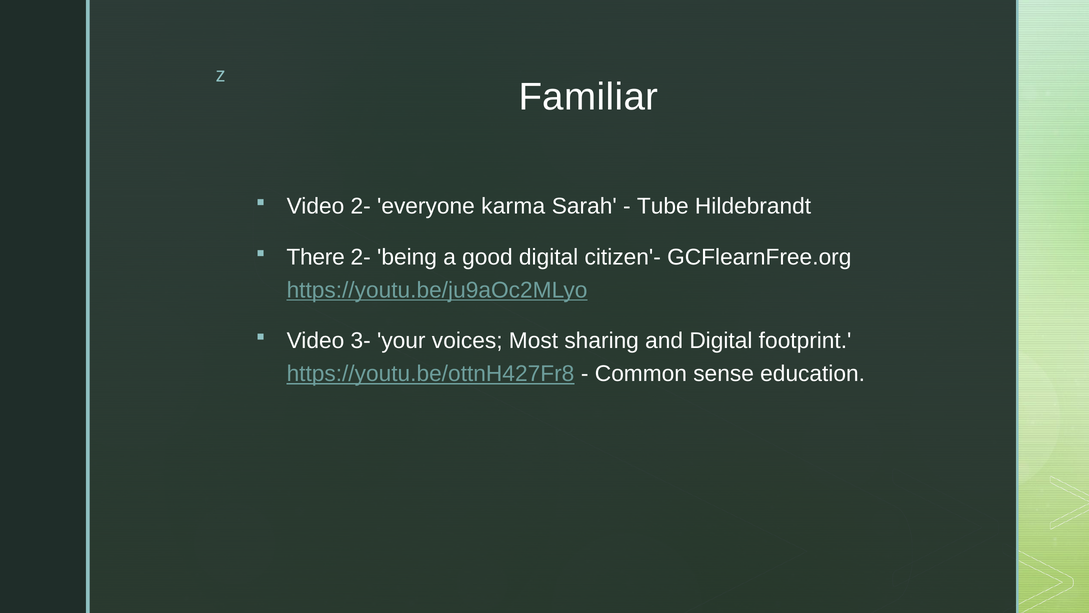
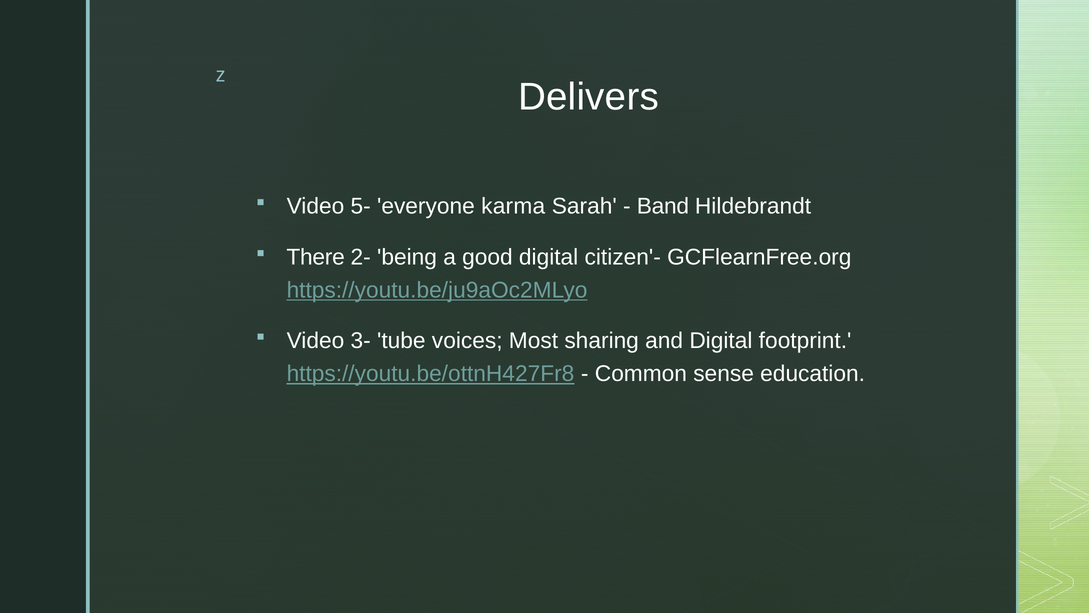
Familiar: Familiar -> Delivers
Video 2-: 2- -> 5-
Tube: Tube -> Band
your: your -> tube
